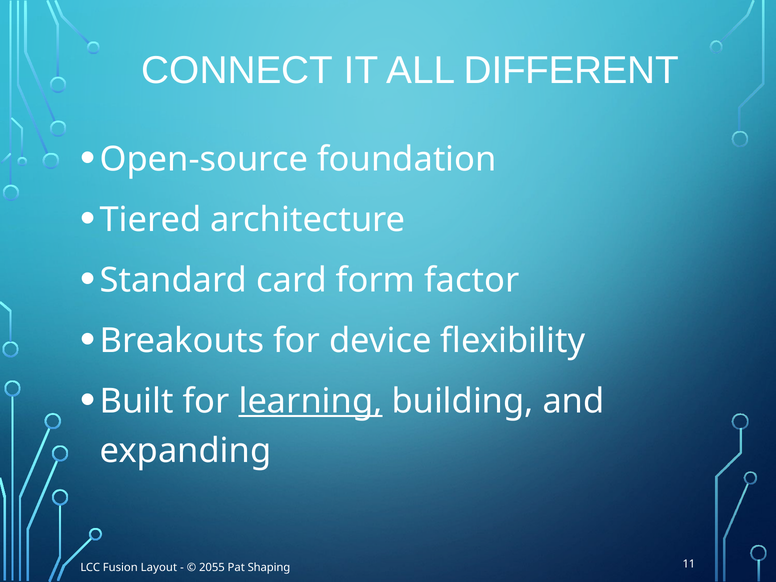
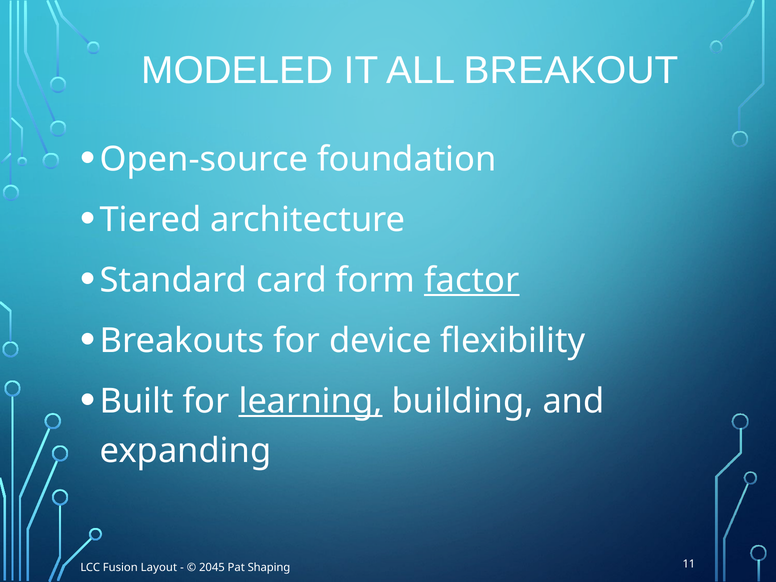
CONNECT: CONNECT -> MODELED
DIFFERENT: DIFFERENT -> BREAKOUT
factor underline: none -> present
2055: 2055 -> 2045
